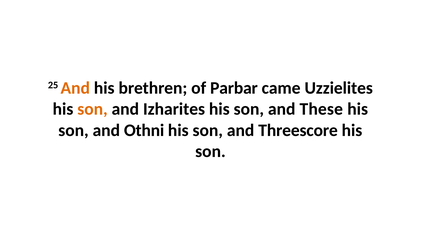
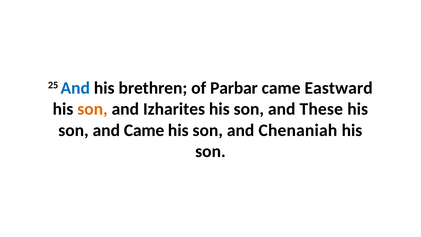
And at (75, 88) colour: orange -> blue
Uzzielites: Uzzielites -> Eastward
and Othni: Othni -> Came
Threescore: Threescore -> Chenaniah
